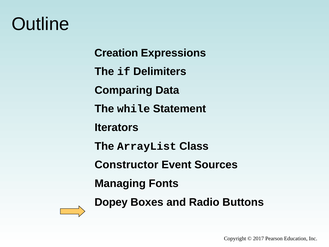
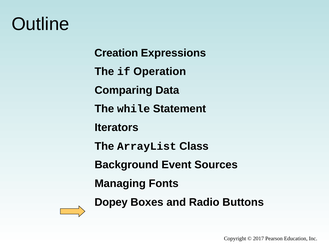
Delimiters: Delimiters -> Operation
Constructor: Constructor -> Background
